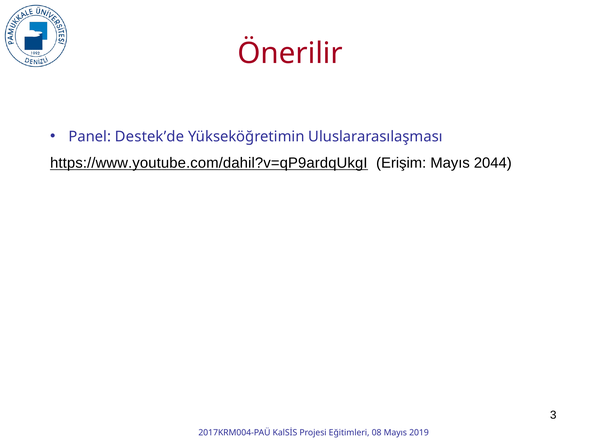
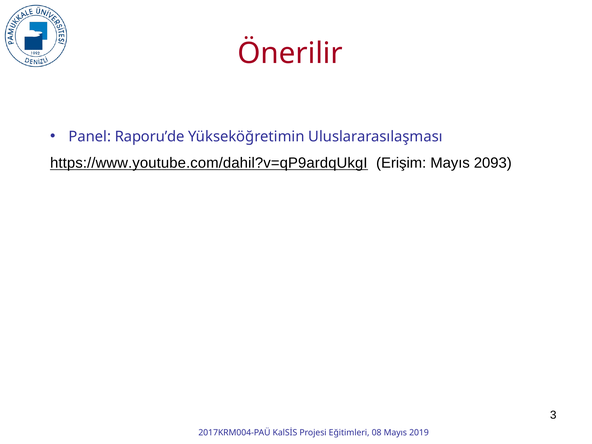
Destek’de: Destek’de -> Raporu’de
2044: 2044 -> 2093
